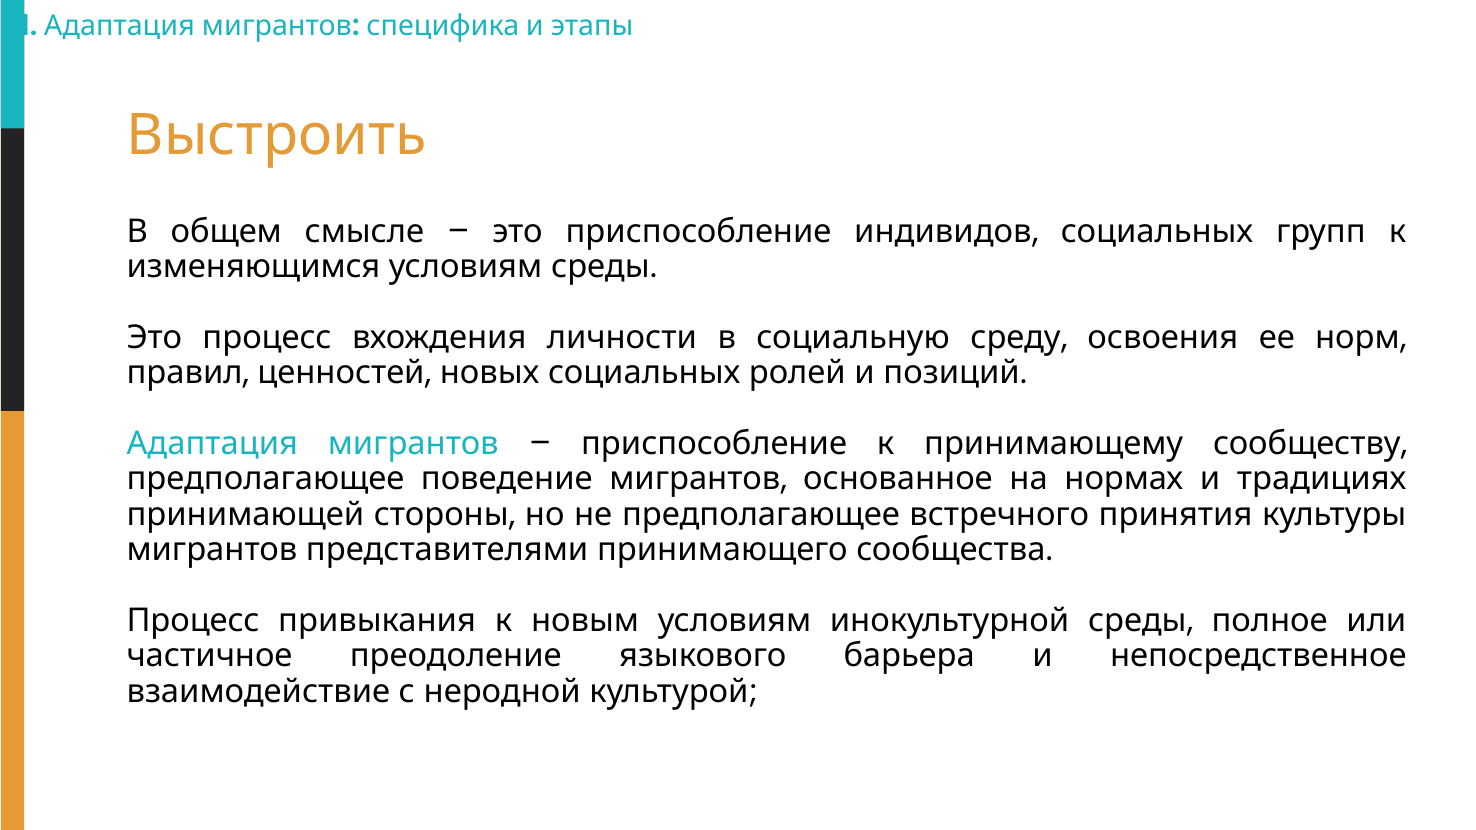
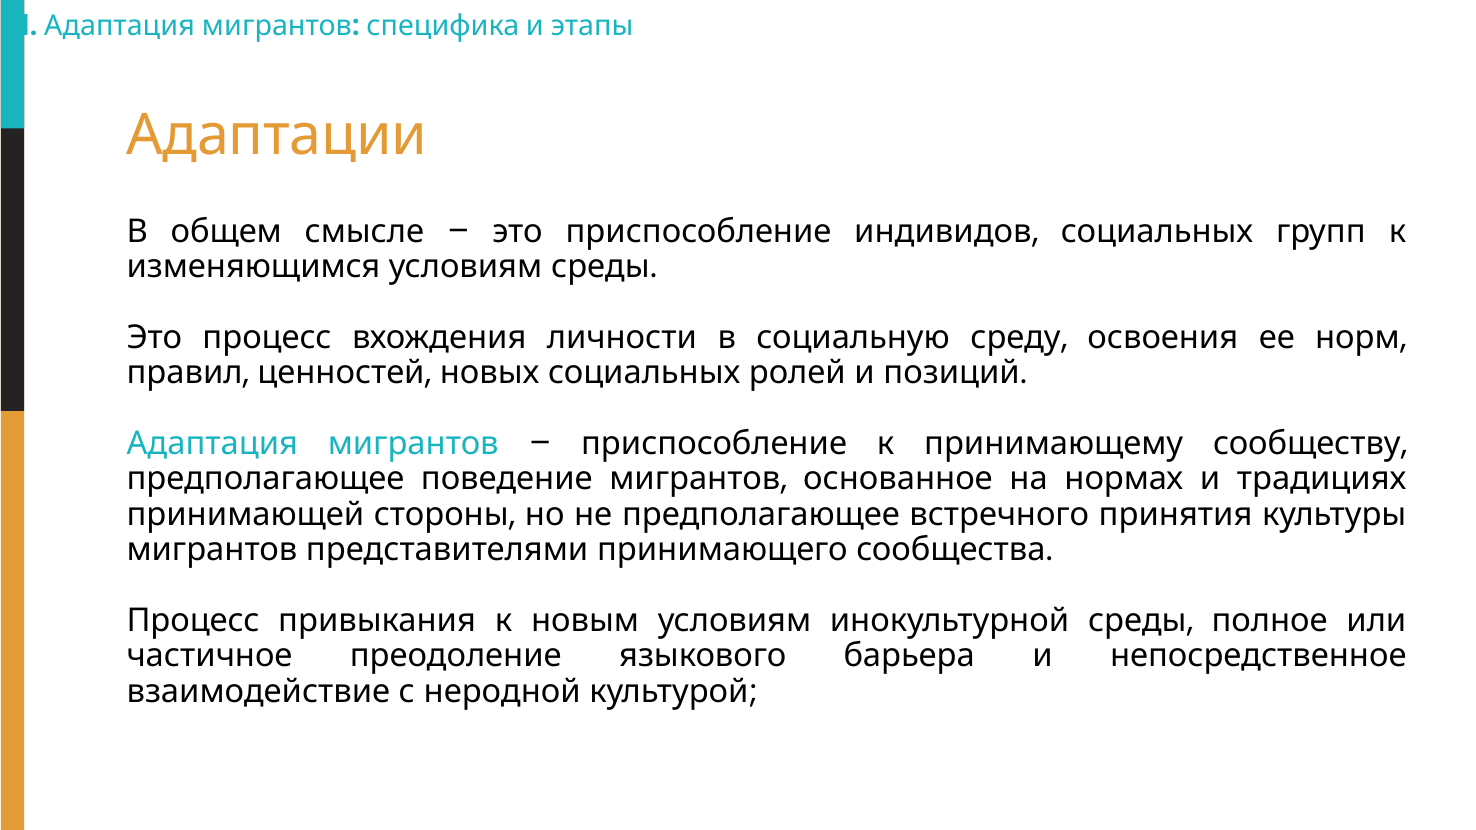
Выстроить: Выстроить -> Адаптации
